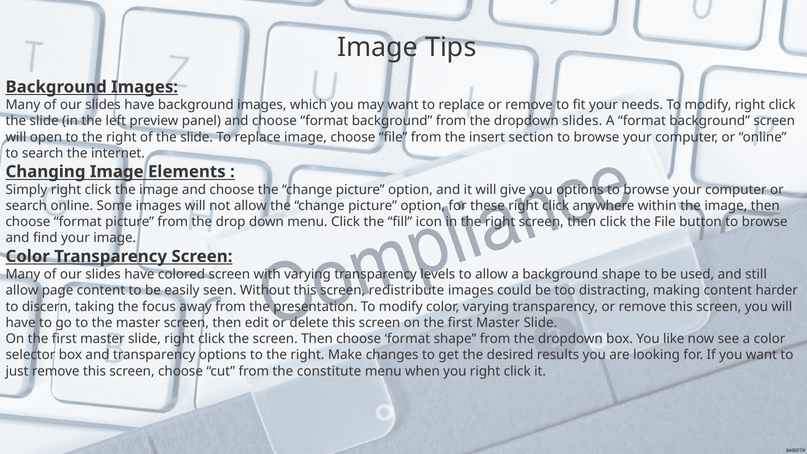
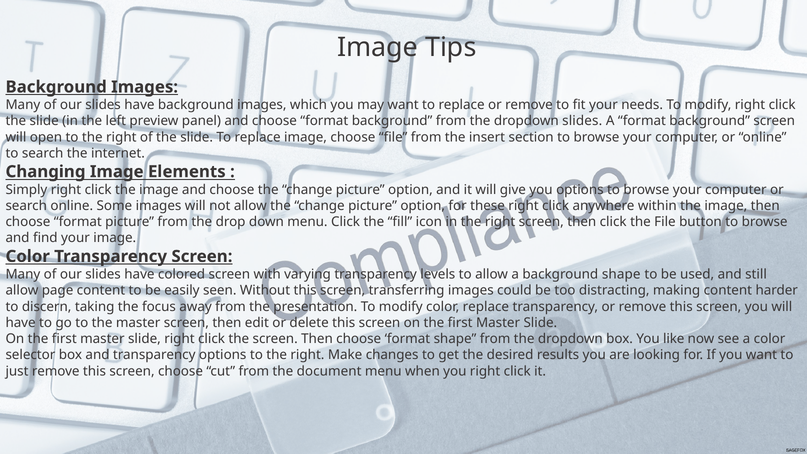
redistribute: redistribute -> transferring
color varying: varying -> replace
constitute: constitute -> document
